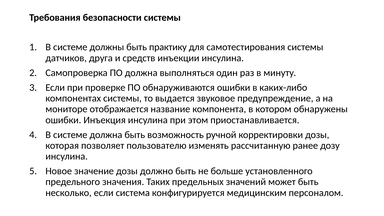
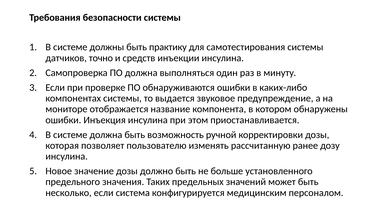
друга: друга -> точно
